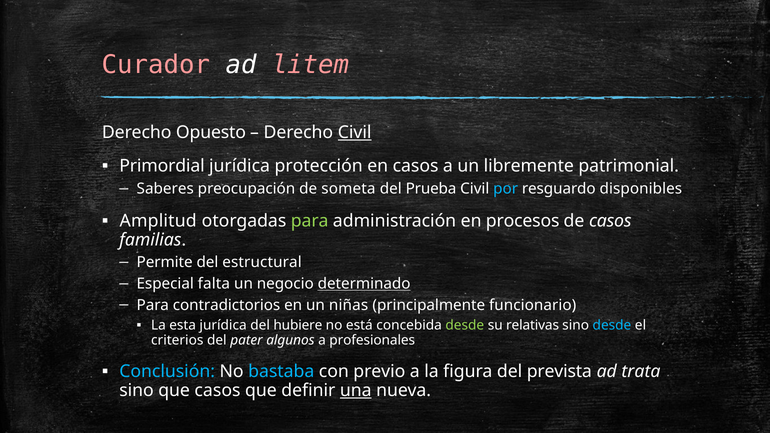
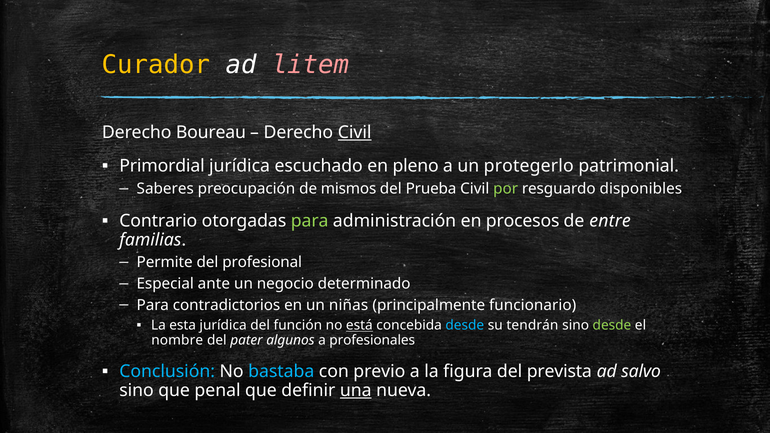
Curador colour: pink -> yellow
Opuesto: Opuesto -> Boureau
protección: protección -> escuchado
en casos: casos -> pleno
libremente: libremente -> protegerlo
someta: someta -> mismos
por colour: light blue -> light green
Amplitud: Amplitud -> Contrario
de casos: casos -> entre
estructural: estructural -> profesional
falta: falta -> ante
determinado underline: present -> none
hubiere: hubiere -> función
está underline: none -> present
desde at (465, 326) colour: light green -> light blue
relativas: relativas -> tendrán
desde at (612, 326) colour: light blue -> light green
criterios: criterios -> nombre
trata: trata -> salvo
que casos: casos -> penal
